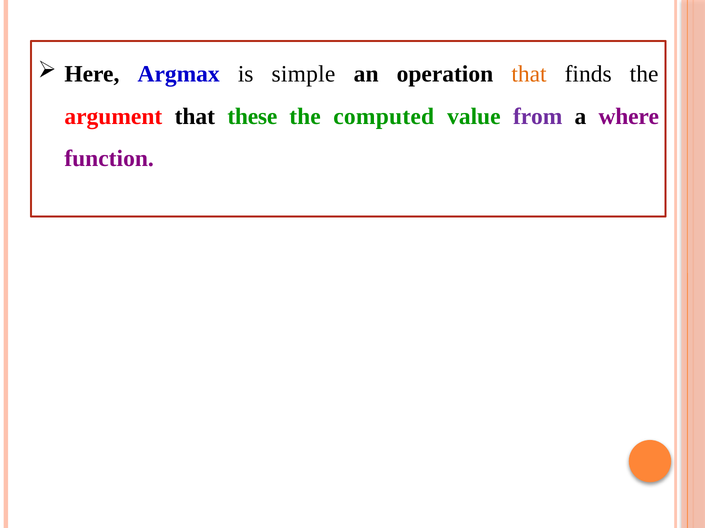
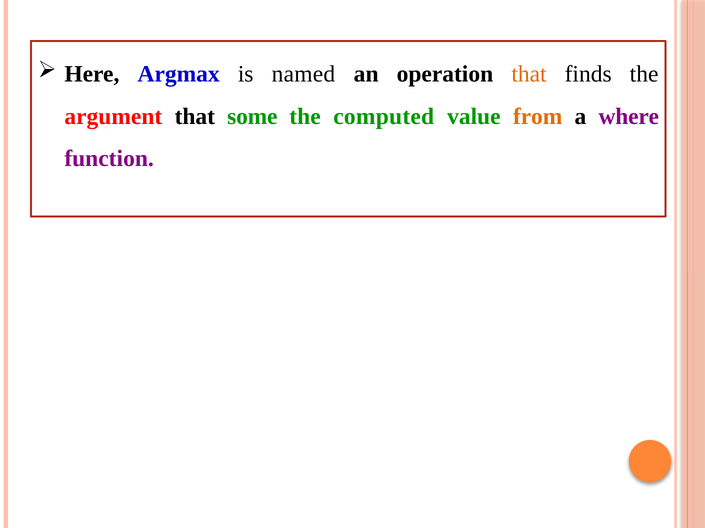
simple: simple -> named
these: these -> some
from colour: purple -> orange
